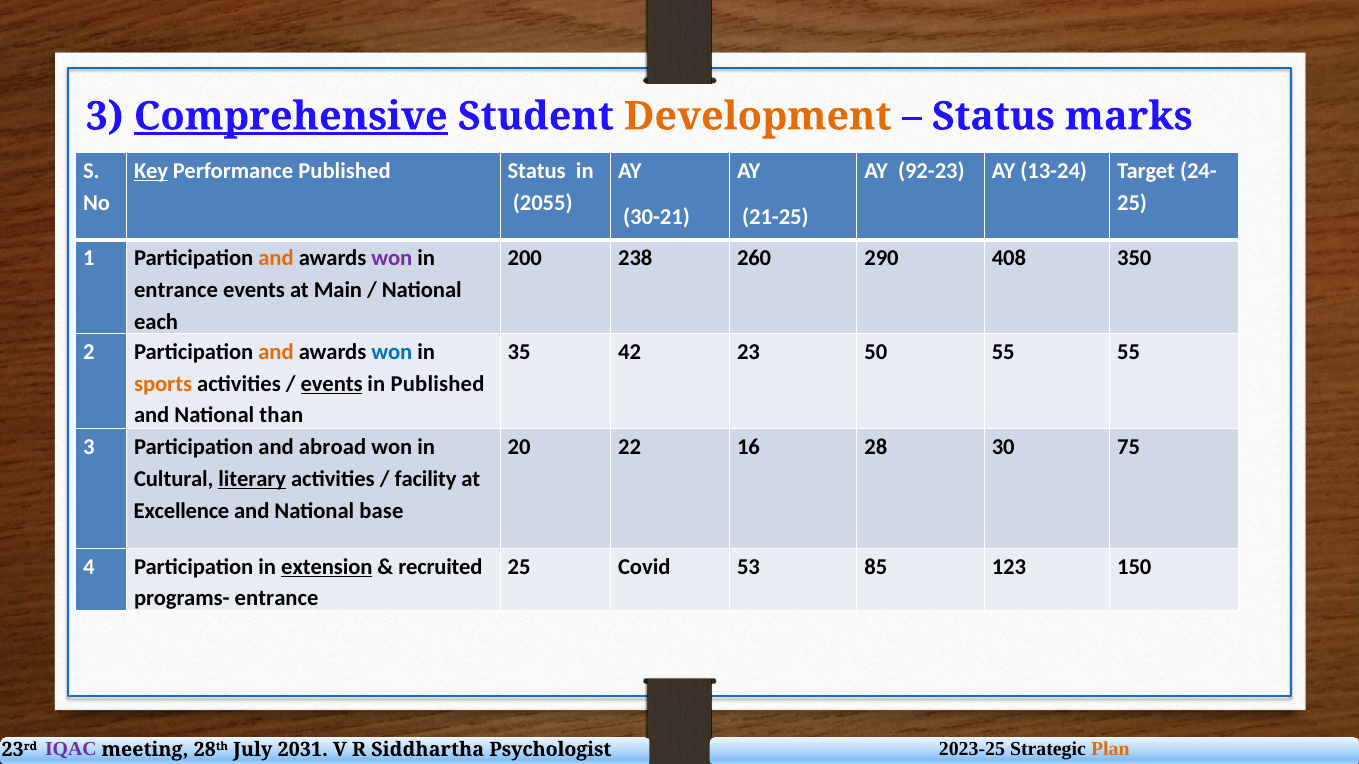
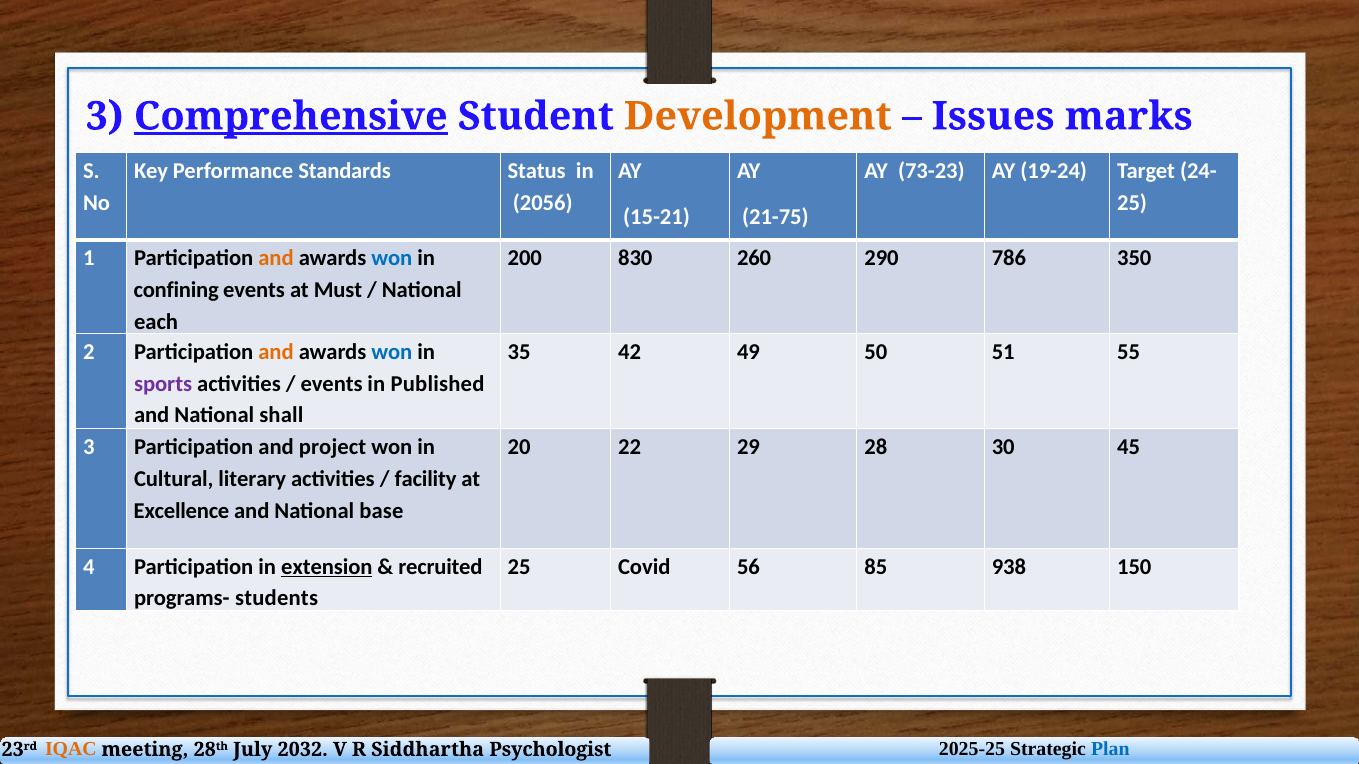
Status at (993, 116): Status -> Issues
Key underline: present -> none
Performance Published: Published -> Standards
92-23: 92-23 -> 73-23
13-24: 13-24 -> 19-24
2055: 2055 -> 2056
30-21: 30-21 -> 15-21
21-25: 21-25 -> 21-75
won at (392, 258) colour: purple -> blue
238: 238 -> 830
408: 408 -> 786
entrance at (176, 290): entrance -> confining
Main: Main -> Must
23: 23 -> 49
50 55: 55 -> 51
sports colour: orange -> purple
events at (332, 384) underline: present -> none
than: than -> shall
abroad: abroad -> project
16: 16 -> 29
75: 75 -> 45
literary underline: present -> none
53: 53 -> 56
123: 123 -> 938
programs- entrance: entrance -> students
2023-25: 2023-25 -> 2025-25
Plan colour: orange -> blue
IQAC colour: purple -> orange
2031: 2031 -> 2032
